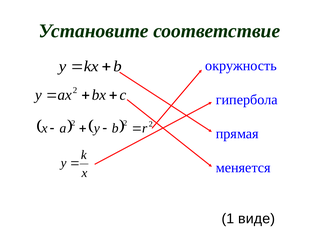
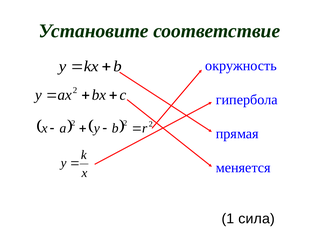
виде: виде -> сила
